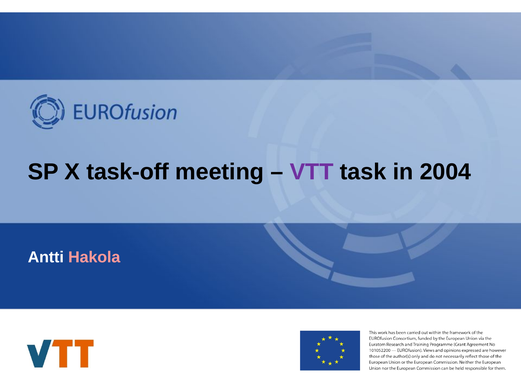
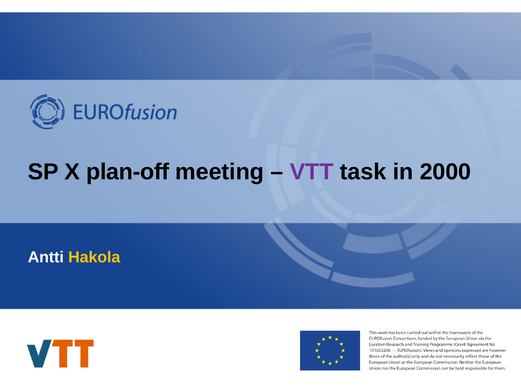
task-off: task-off -> plan-off
2004: 2004 -> 2000
Hakola colour: pink -> yellow
